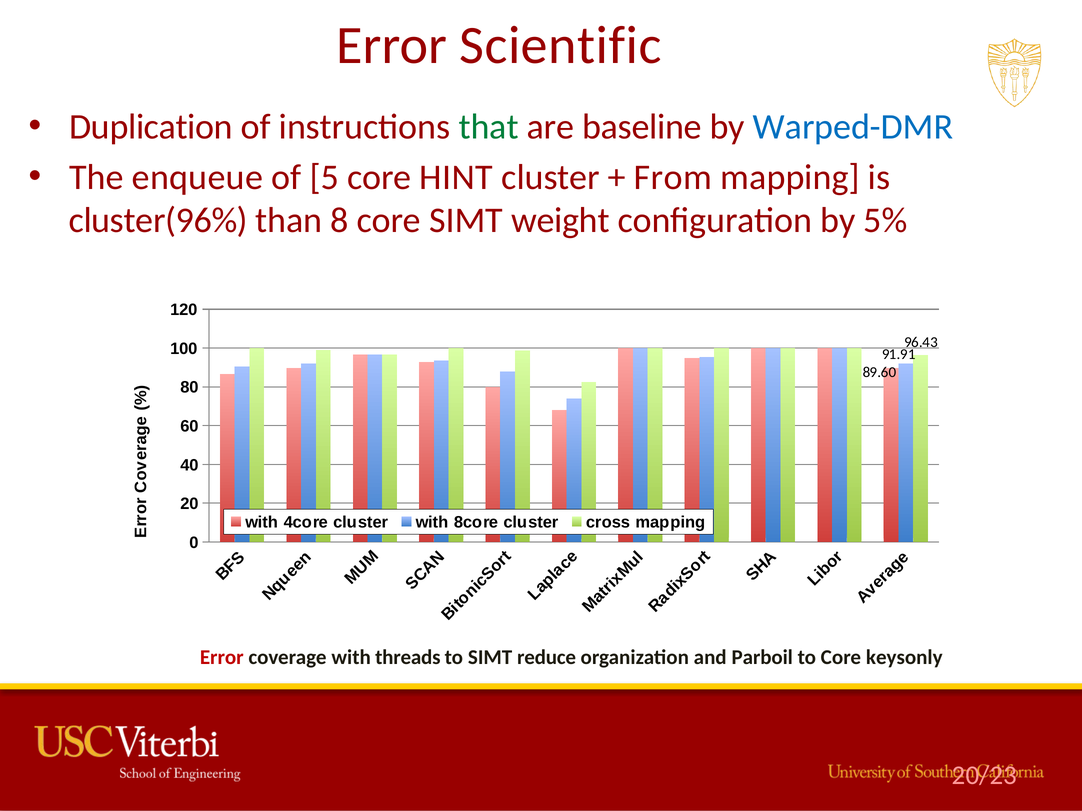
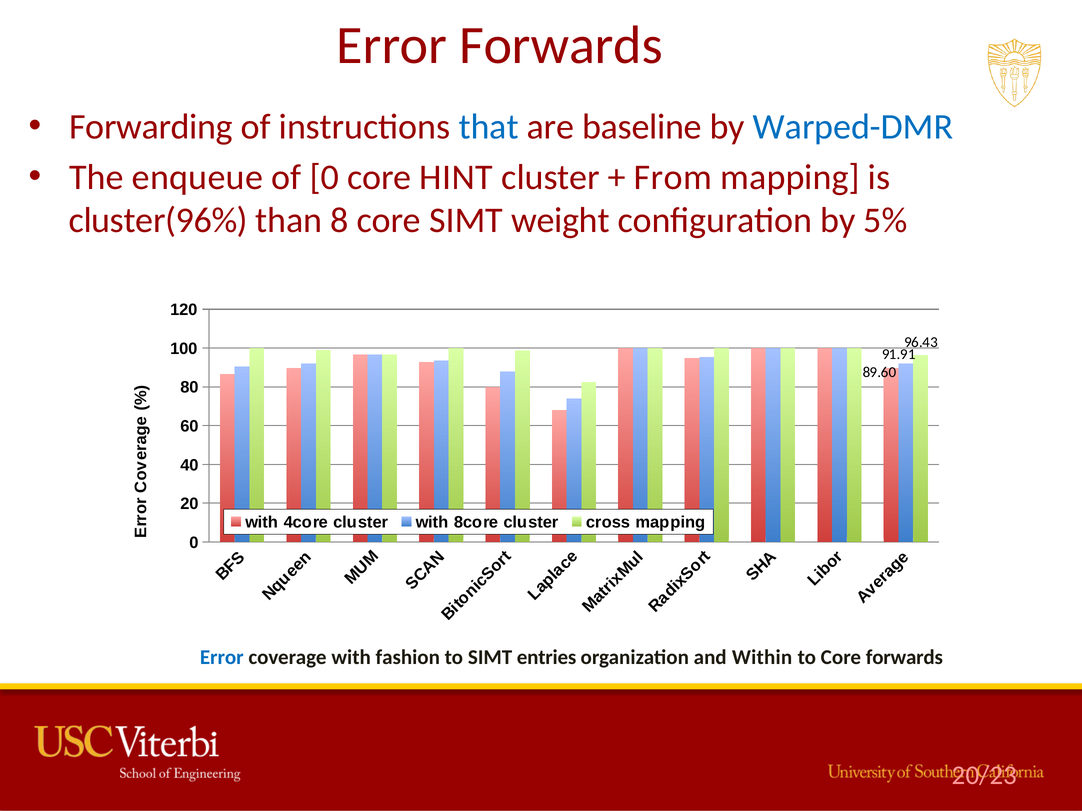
Error Scientific: Scientific -> Forwards
Duplication: Duplication -> Forwarding
that colour: green -> blue
of 5: 5 -> 0
Error at (222, 658) colour: red -> blue
threads: threads -> fashion
reduce: reduce -> entries
Parboil: Parboil -> Within
Core keysonly: keysonly -> forwards
